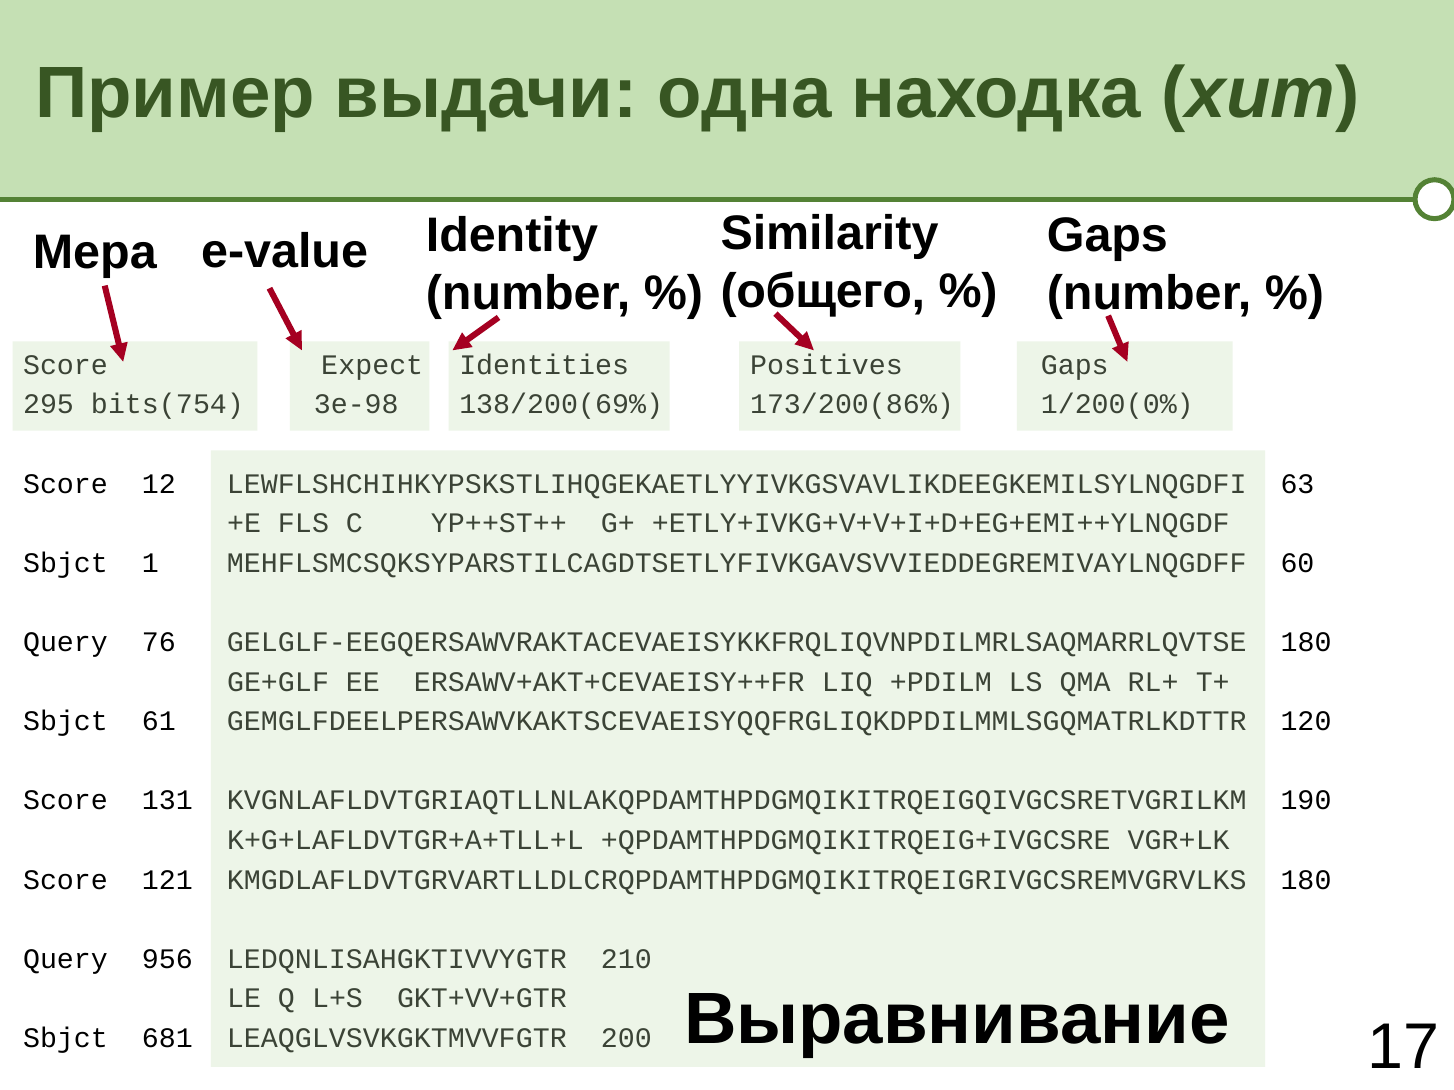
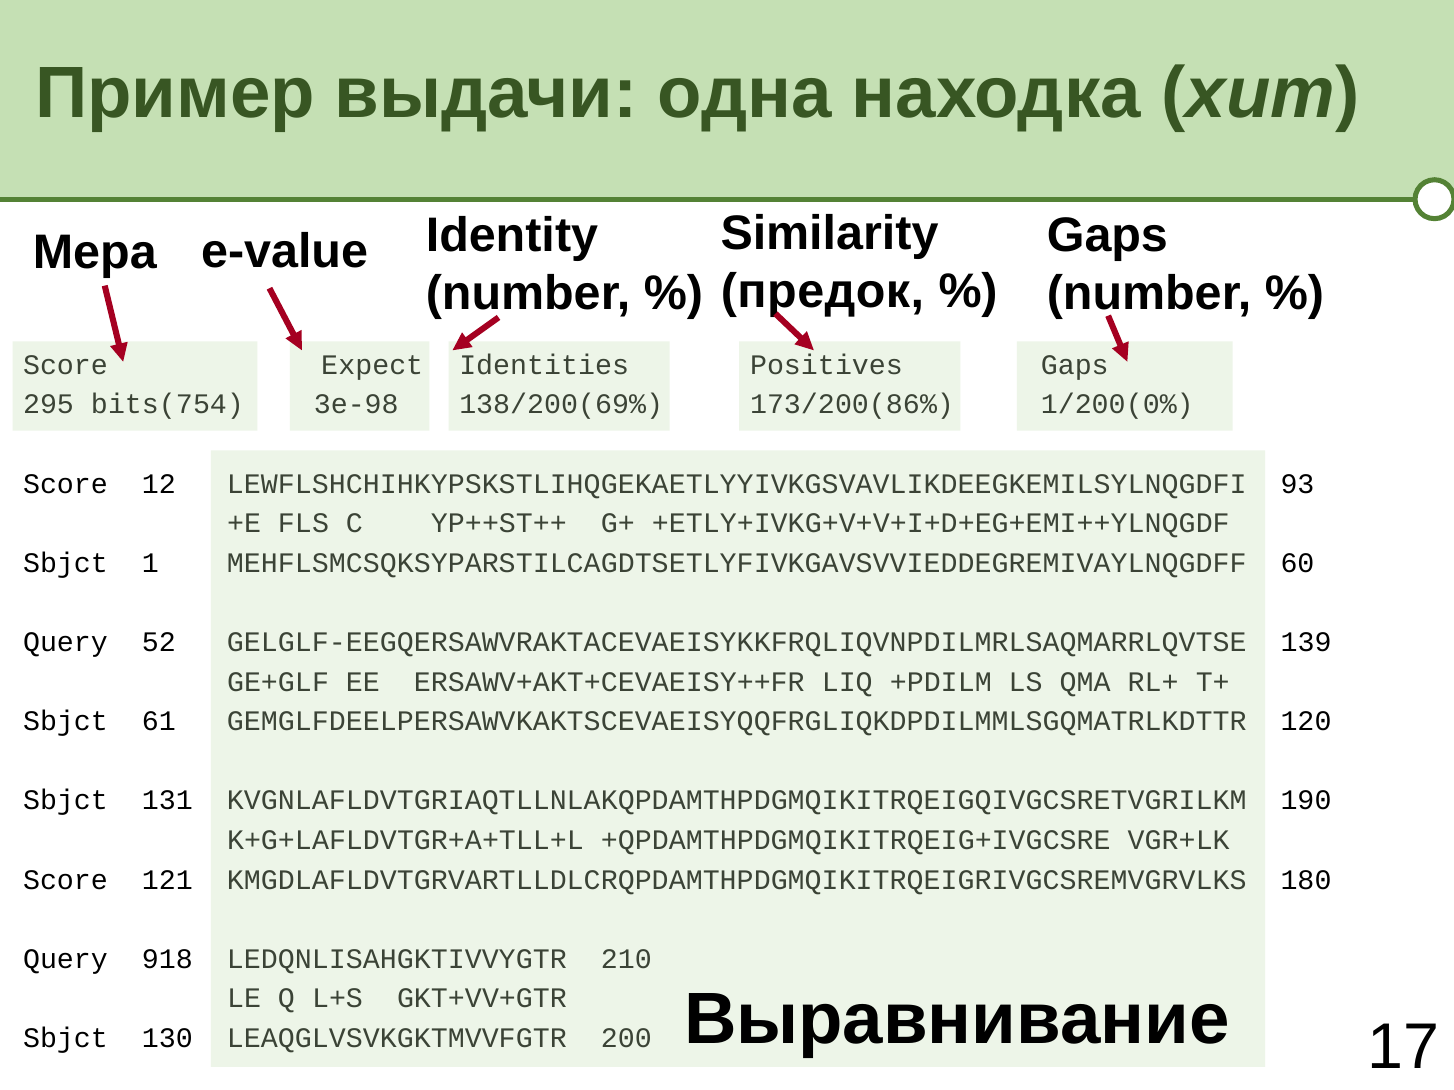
общего: общего -> предок
63: 63 -> 93
76: 76 -> 52
180 at (1306, 643): 180 -> 139
Score at (65, 801): Score -> Sbjct
956: 956 -> 918
681: 681 -> 130
